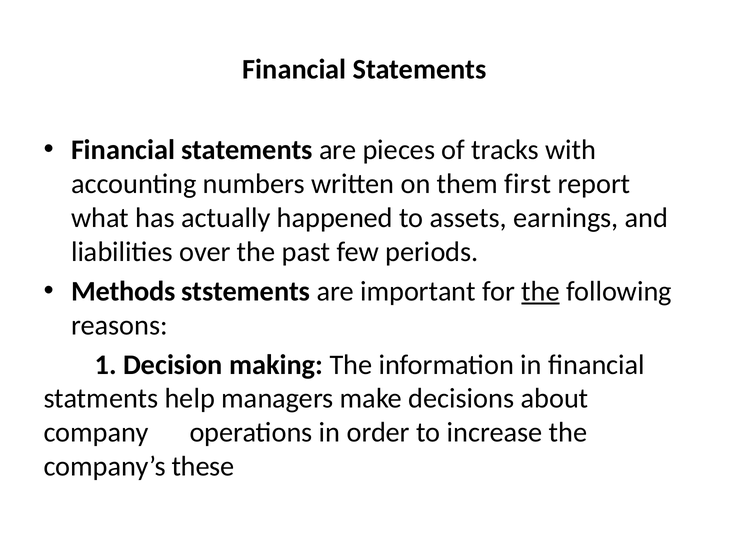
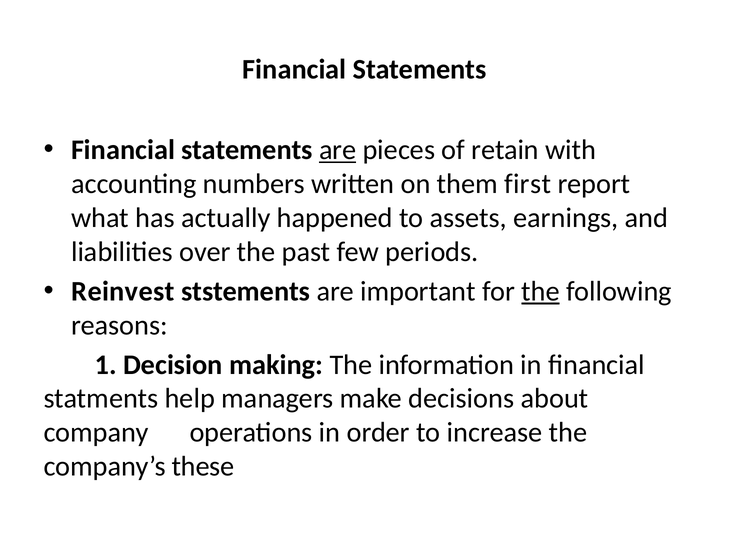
are at (338, 150) underline: none -> present
tracks: tracks -> retain
Methods: Methods -> Reinvest
